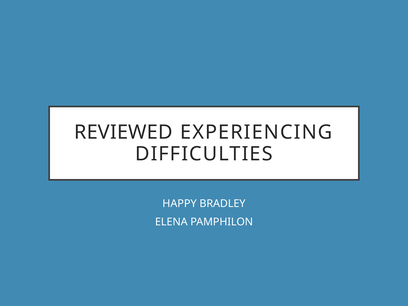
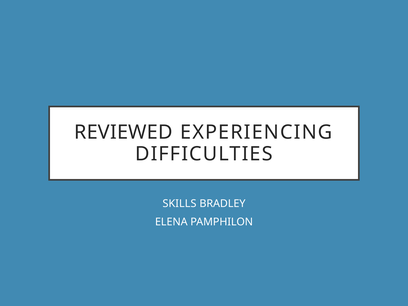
HAPPY: HAPPY -> SKILLS
